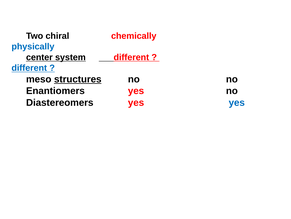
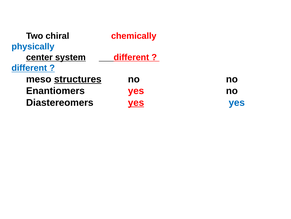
yes at (136, 102) underline: none -> present
